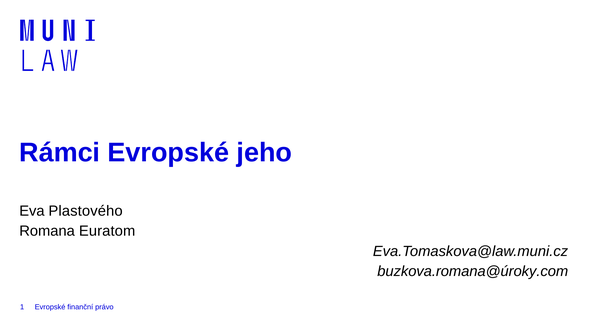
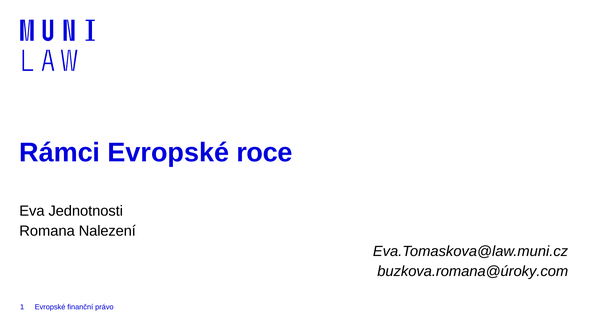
jeho: jeho -> roce
Plastového: Plastového -> Jednotnosti
Euratom: Euratom -> Nalezení
